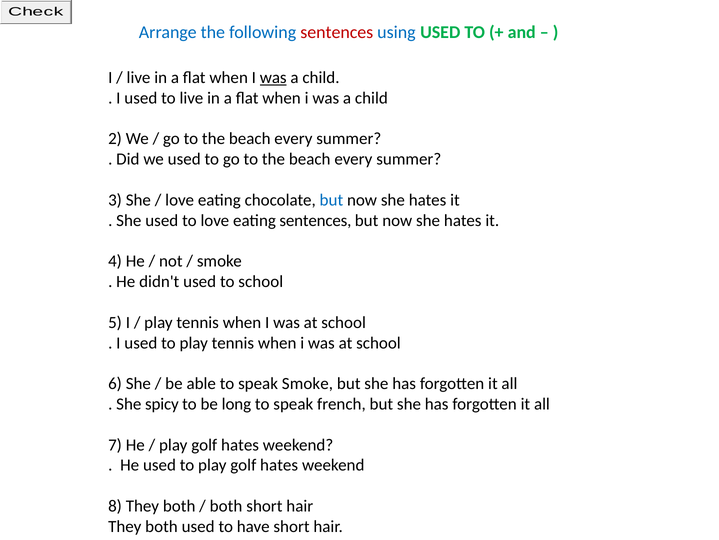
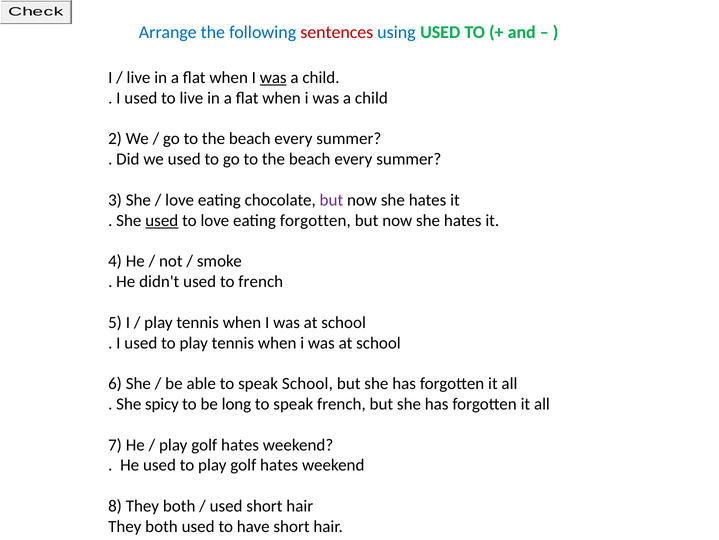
but at (331, 200) colour: blue -> purple
used at (162, 220) underline: none -> present
eating sentences: sentences -> forgotten
to school: school -> french
speak Smoke: Smoke -> School
both at (226, 505): both -> used
